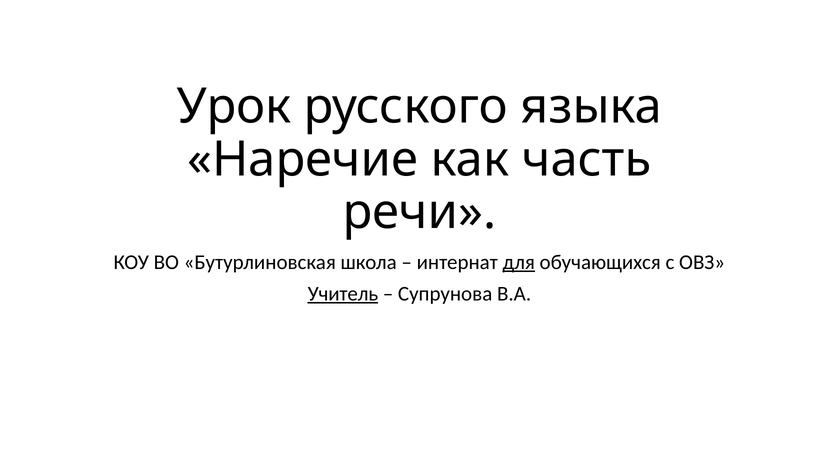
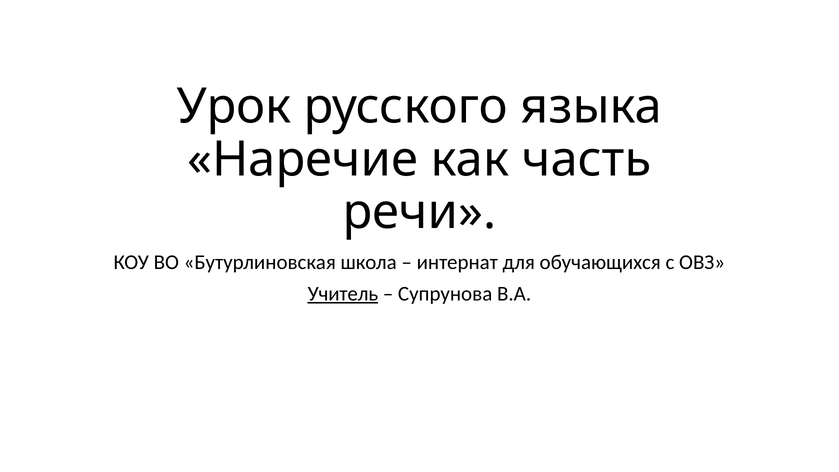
для underline: present -> none
